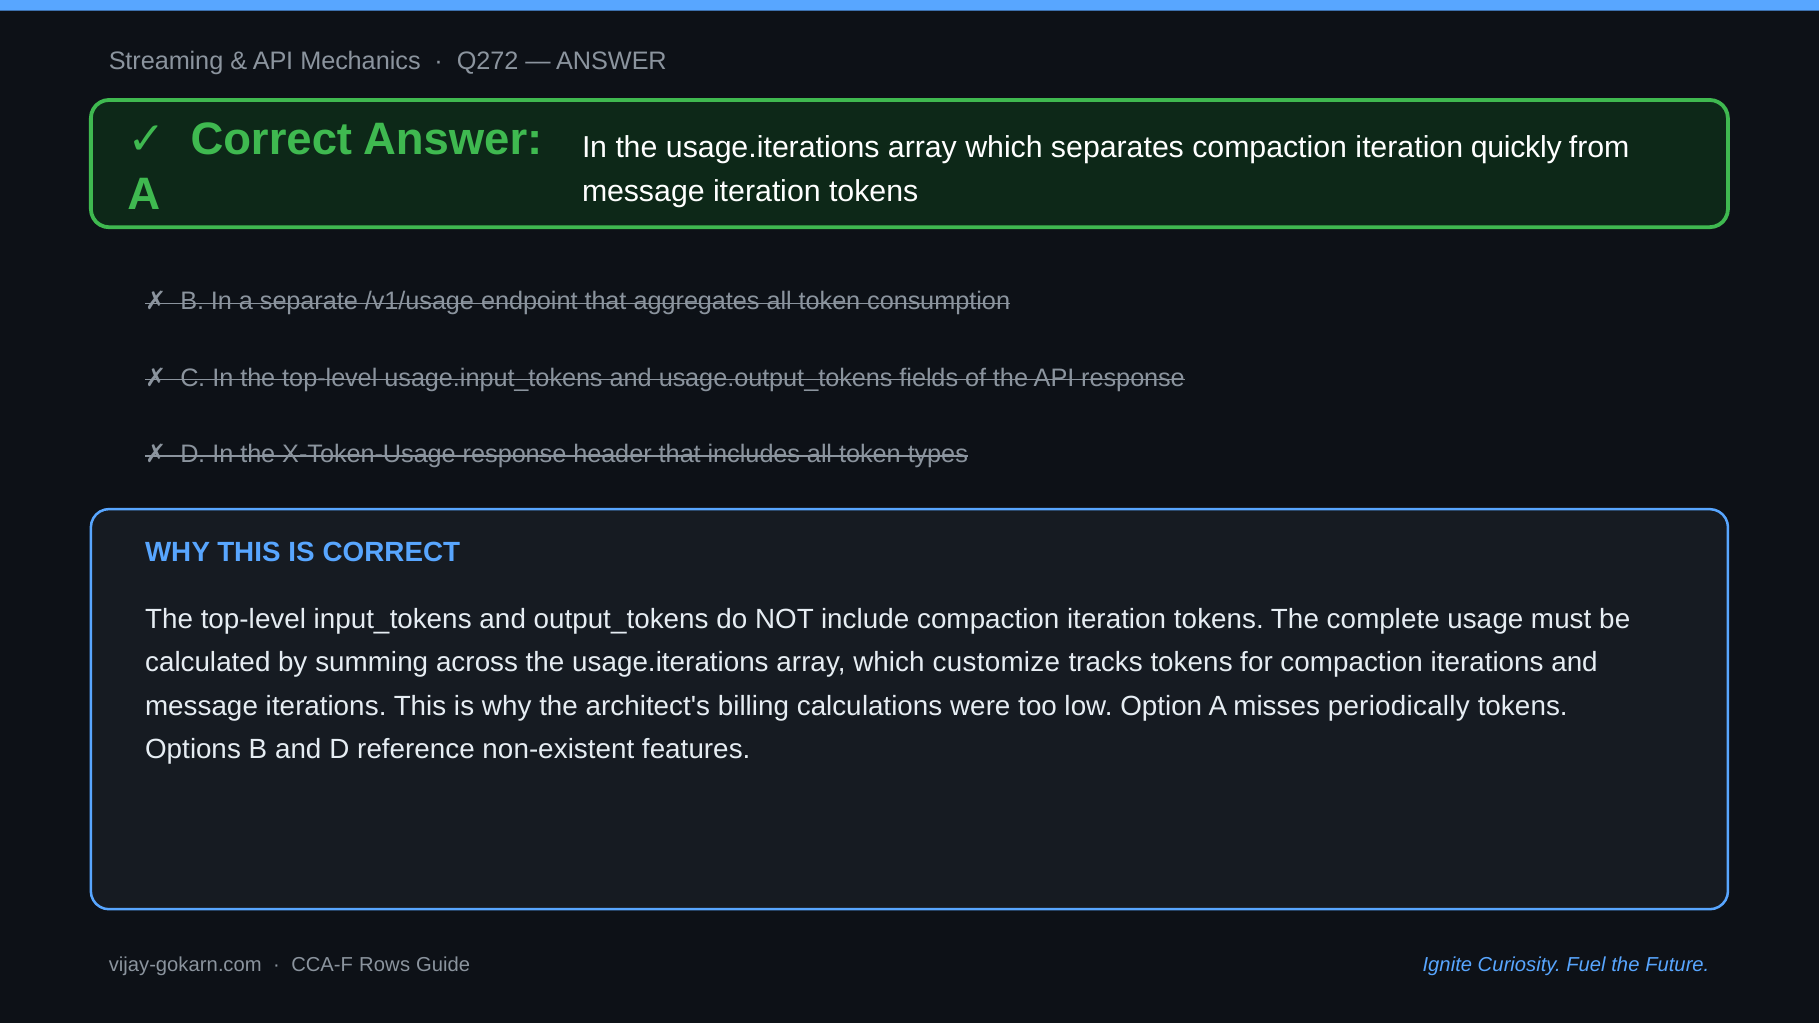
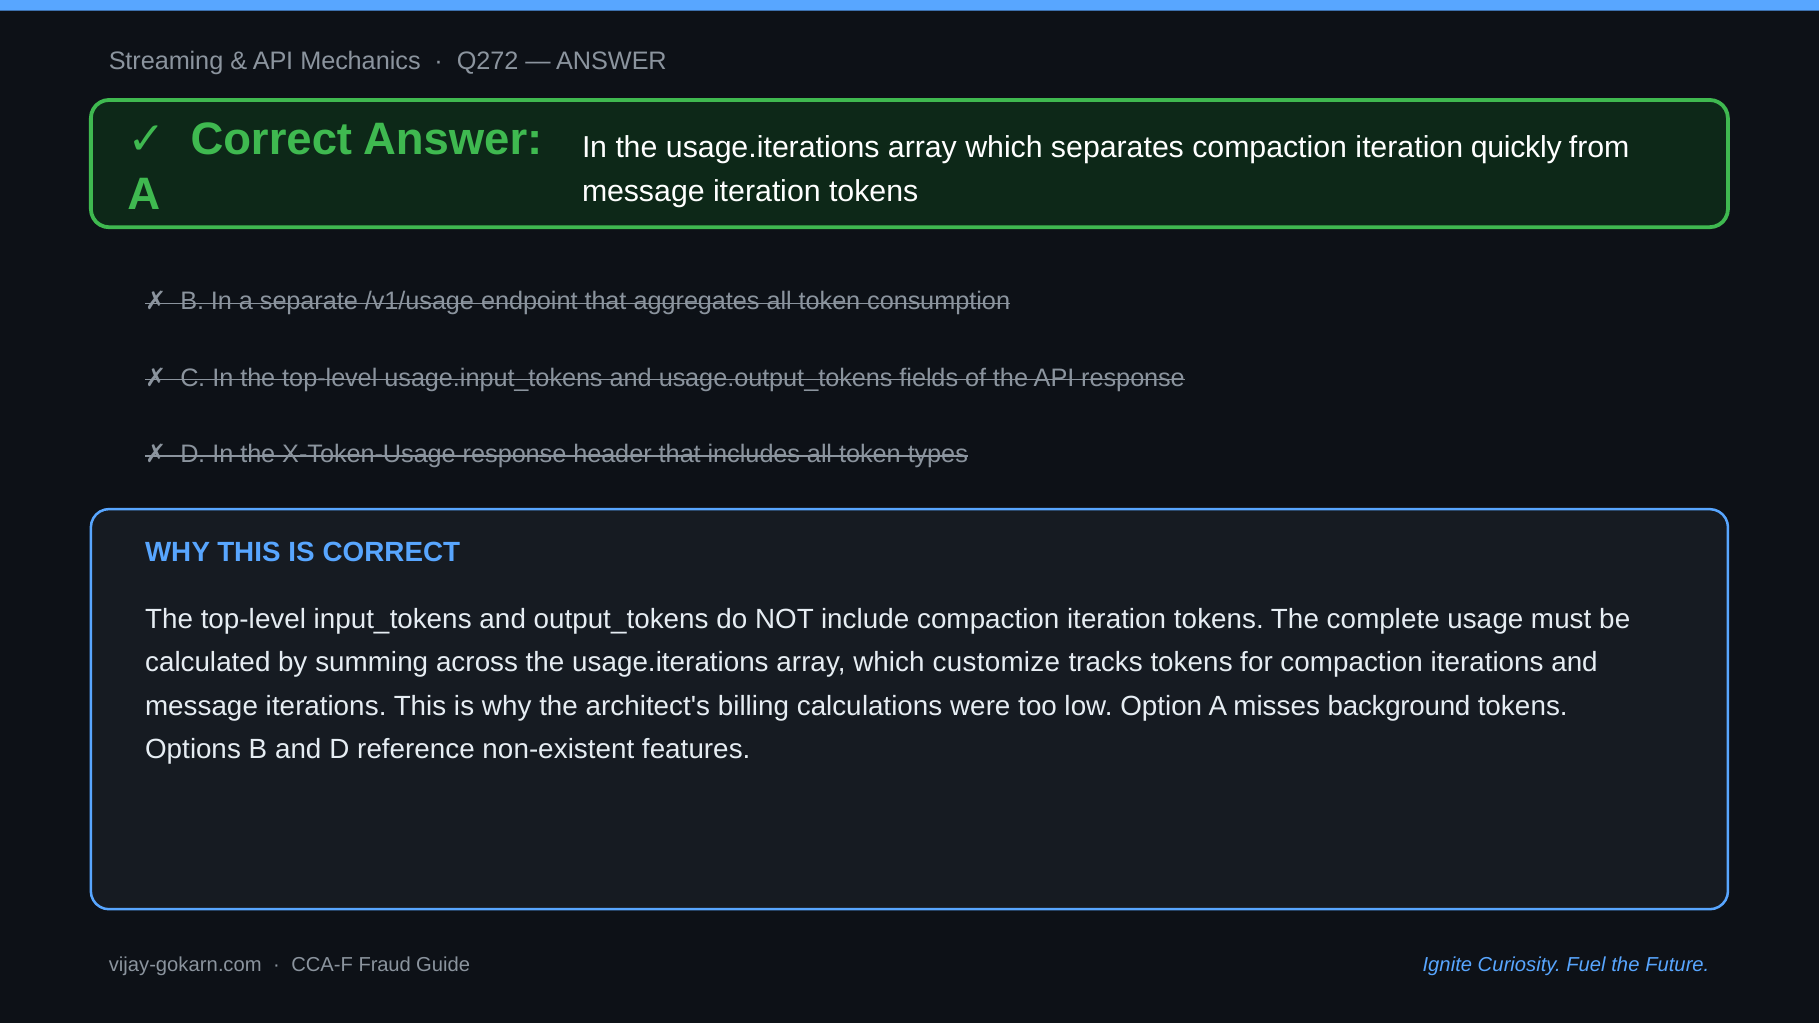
periodically: periodically -> background
Rows: Rows -> Fraud
